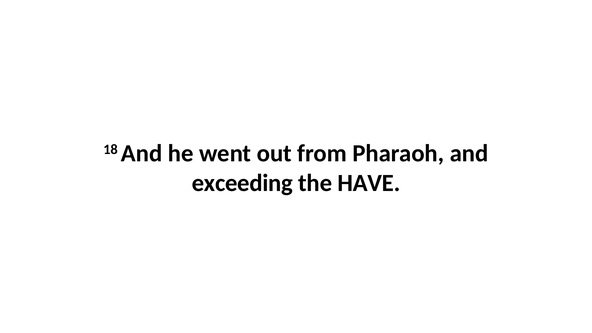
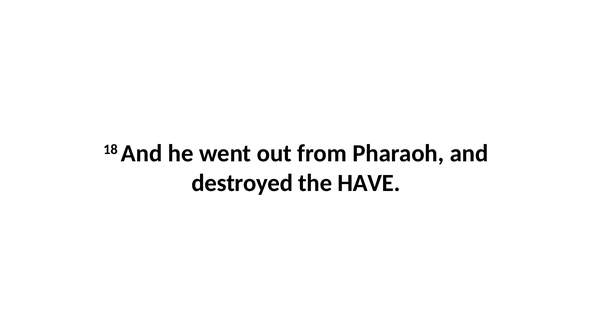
exceeding: exceeding -> destroyed
